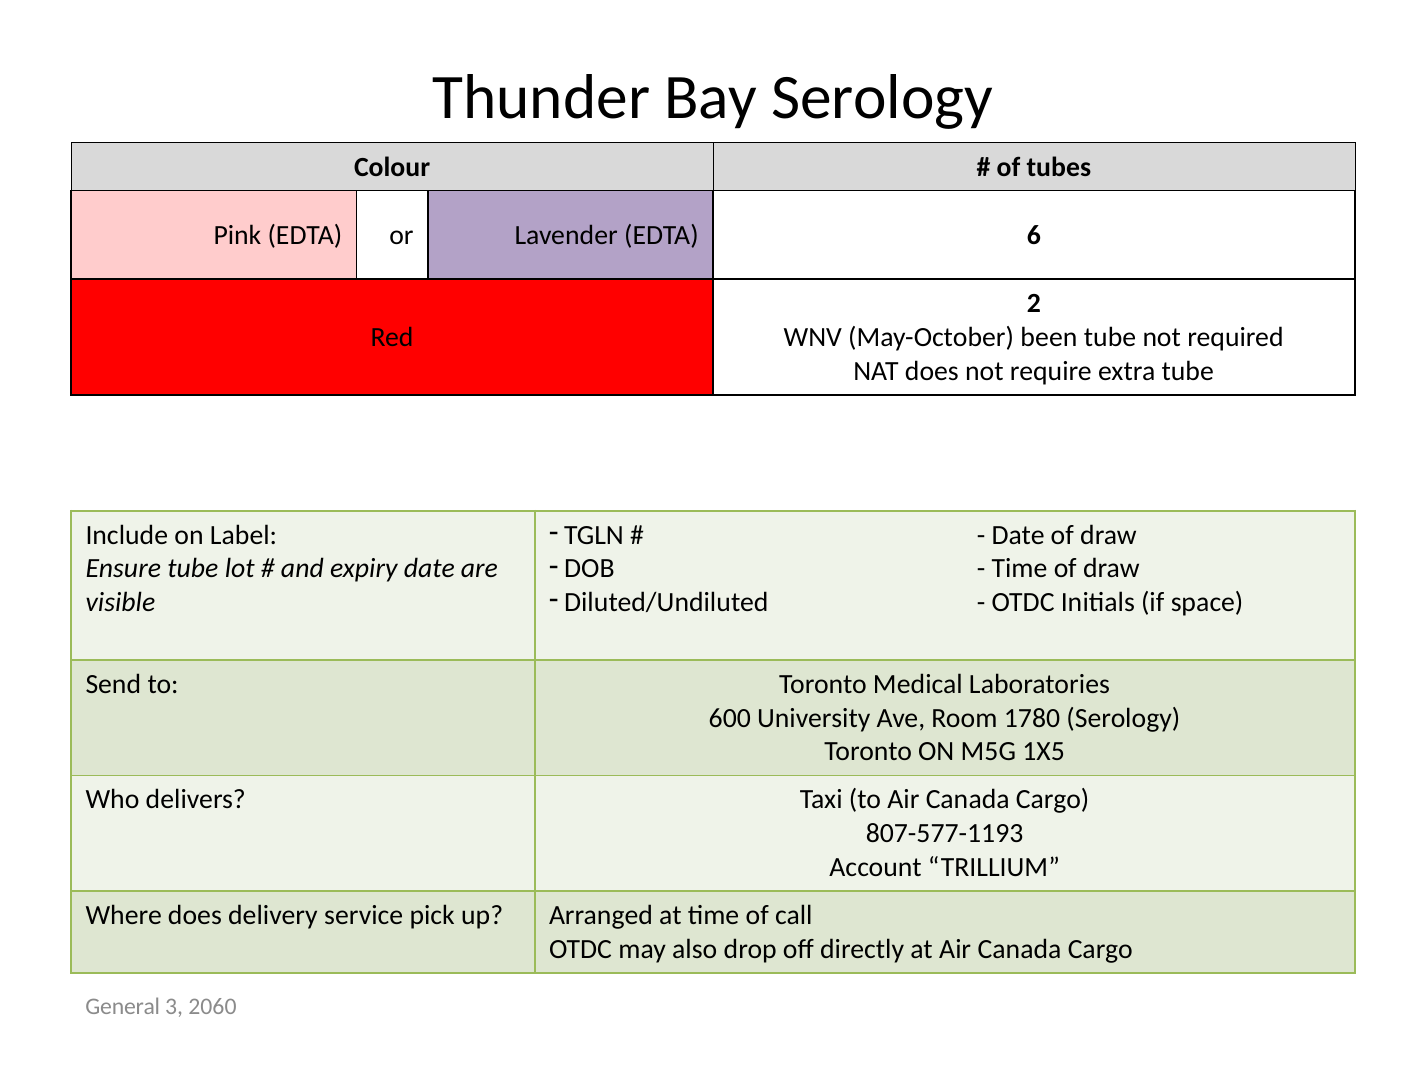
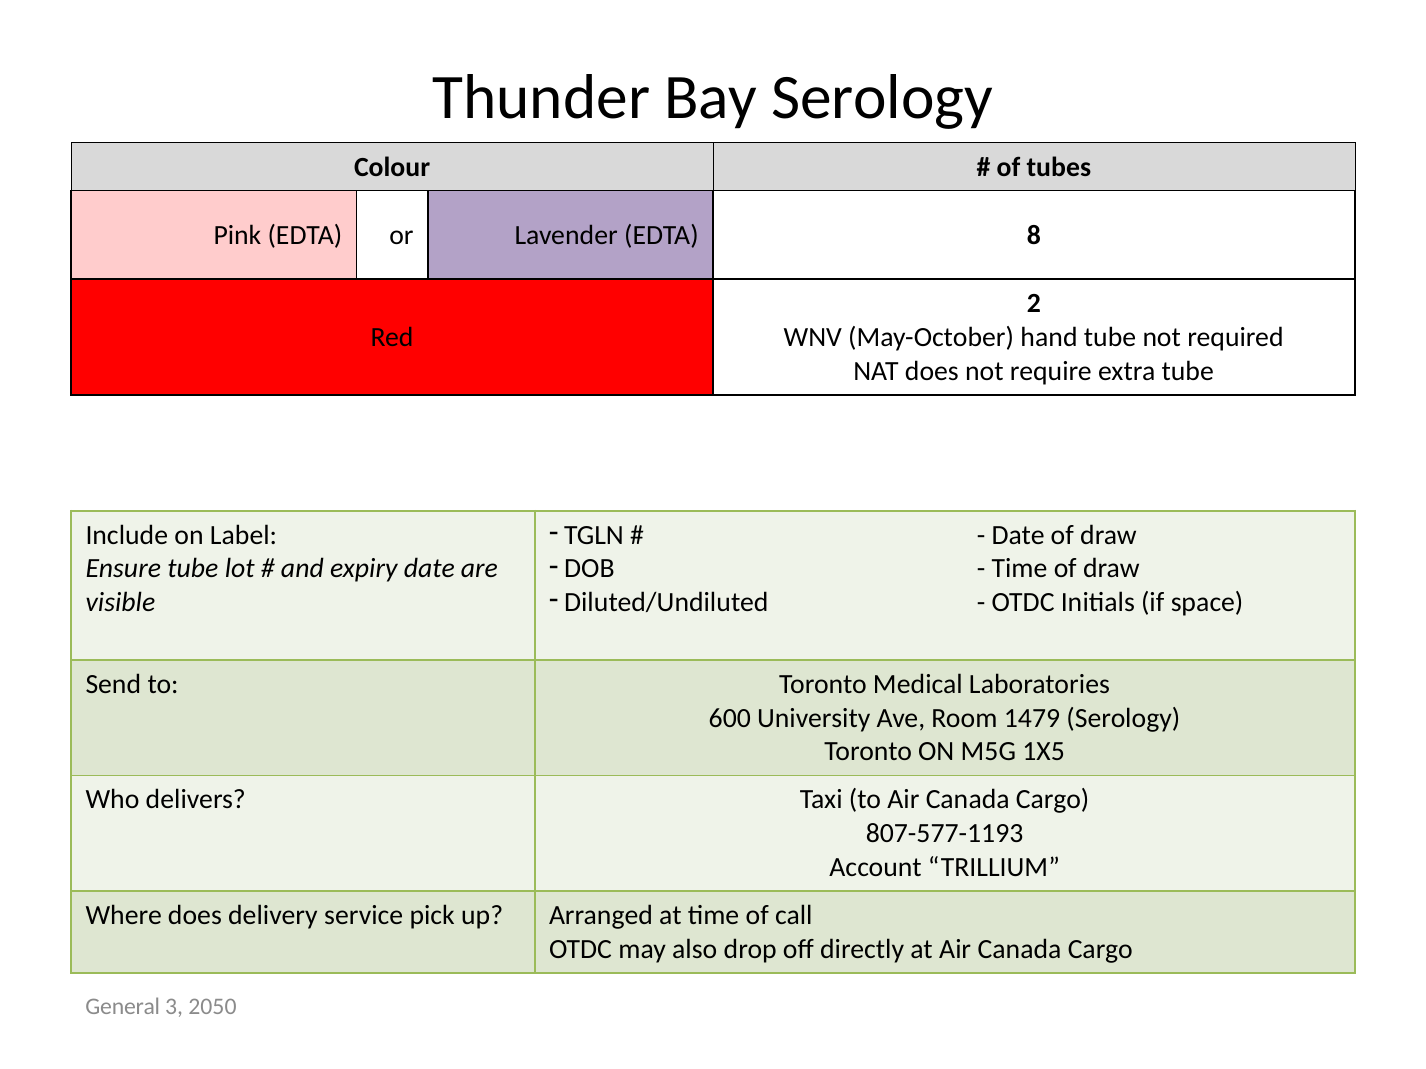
6: 6 -> 8
been: been -> hand
1780: 1780 -> 1479
2060: 2060 -> 2050
